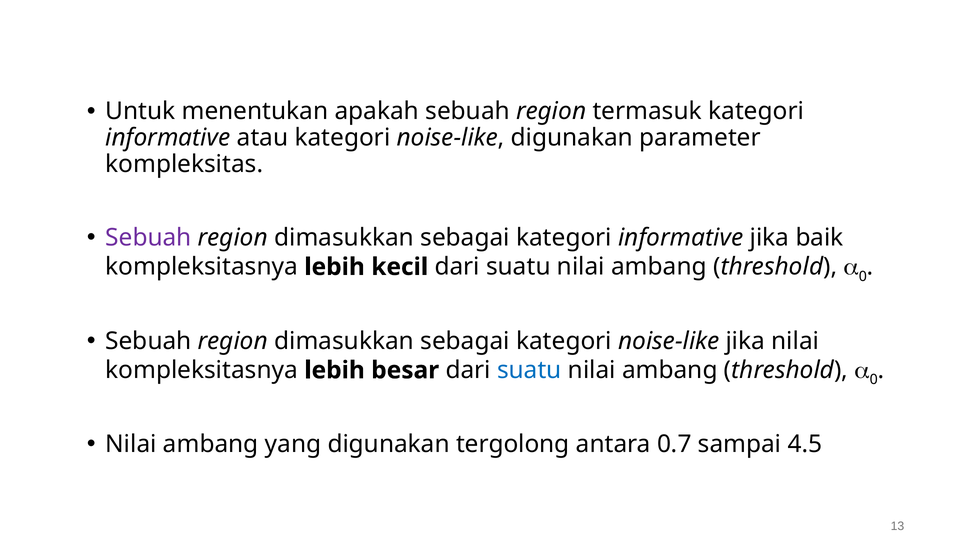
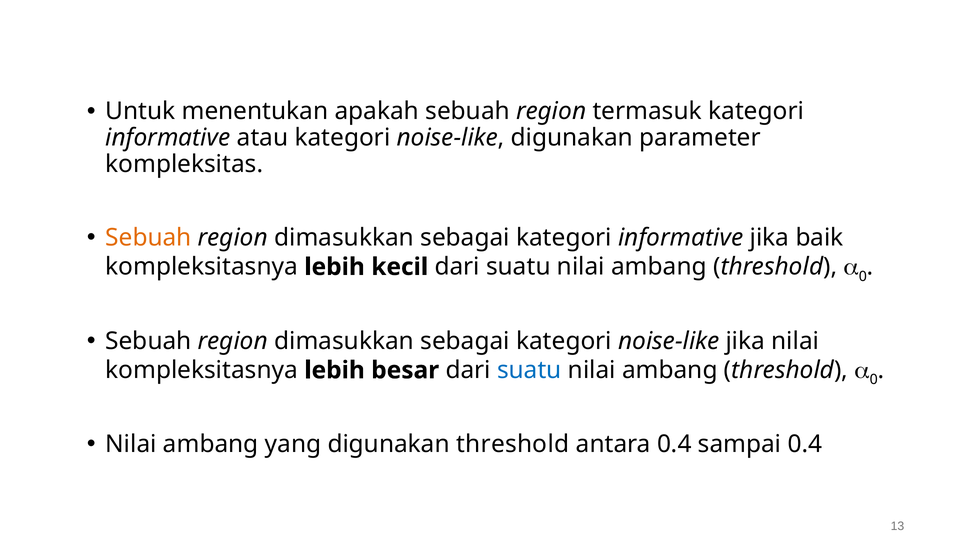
Sebuah at (148, 237) colour: purple -> orange
digunakan tergolong: tergolong -> threshold
antara 0.7: 0.7 -> 0.4
sampai 4.5: 4.5 -> 0.4
